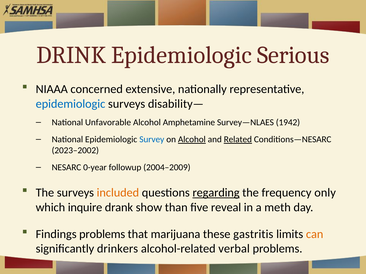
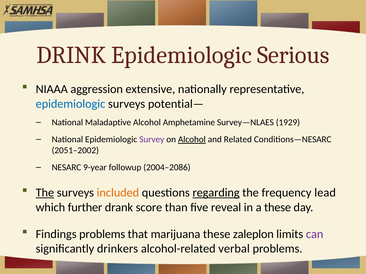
concerned: concerned -> aggression
disability—: disability— -> potential—
Unfavorable: Unfavorable -> Maladaptive
1942: 1942 -> 1929
Survey colour: blue -> purple
Related underline: present -> none
2023–2002: 2023–2002 -> 2051–2002
0-year: 0-year -> 9-year
2004–2009: 2004–2009 -> 2004–2086
The at (45, 193) underline: none -> present
only: only -> lead
inquire: inquire -> further
show: show -> score
a meth: meth -> these
gastritis: gastritis -> zaleplon
can colour: orange -> purple
